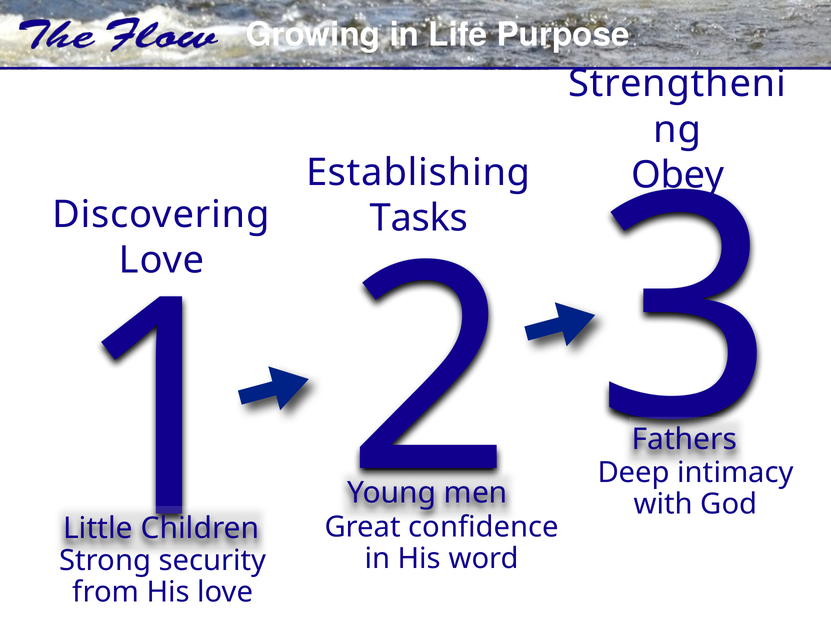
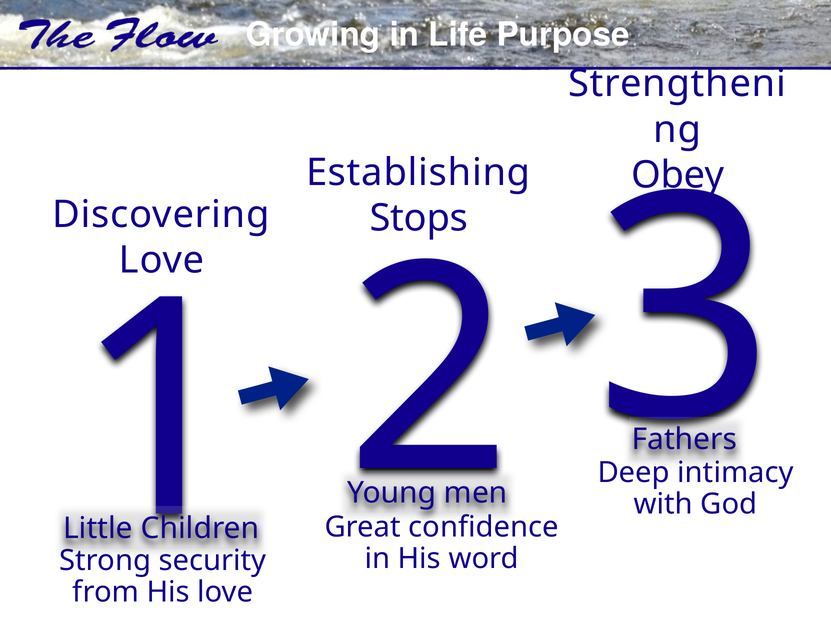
Tasks: Tasks -> Stops
